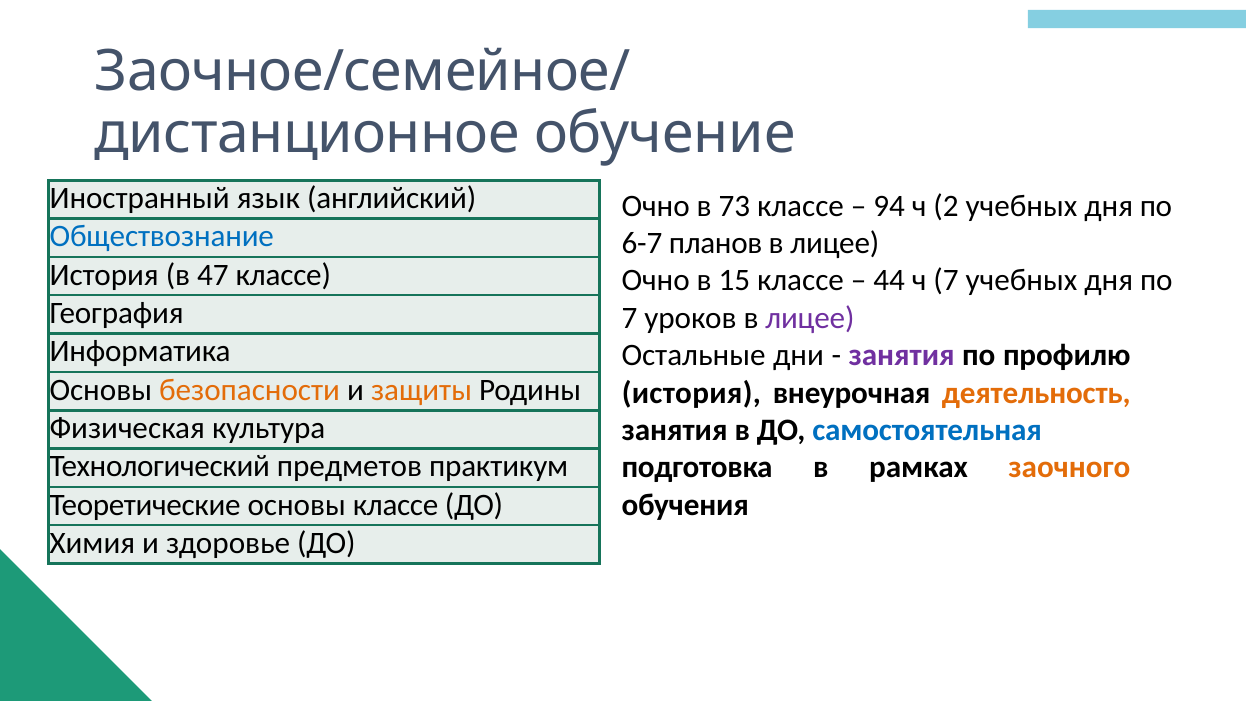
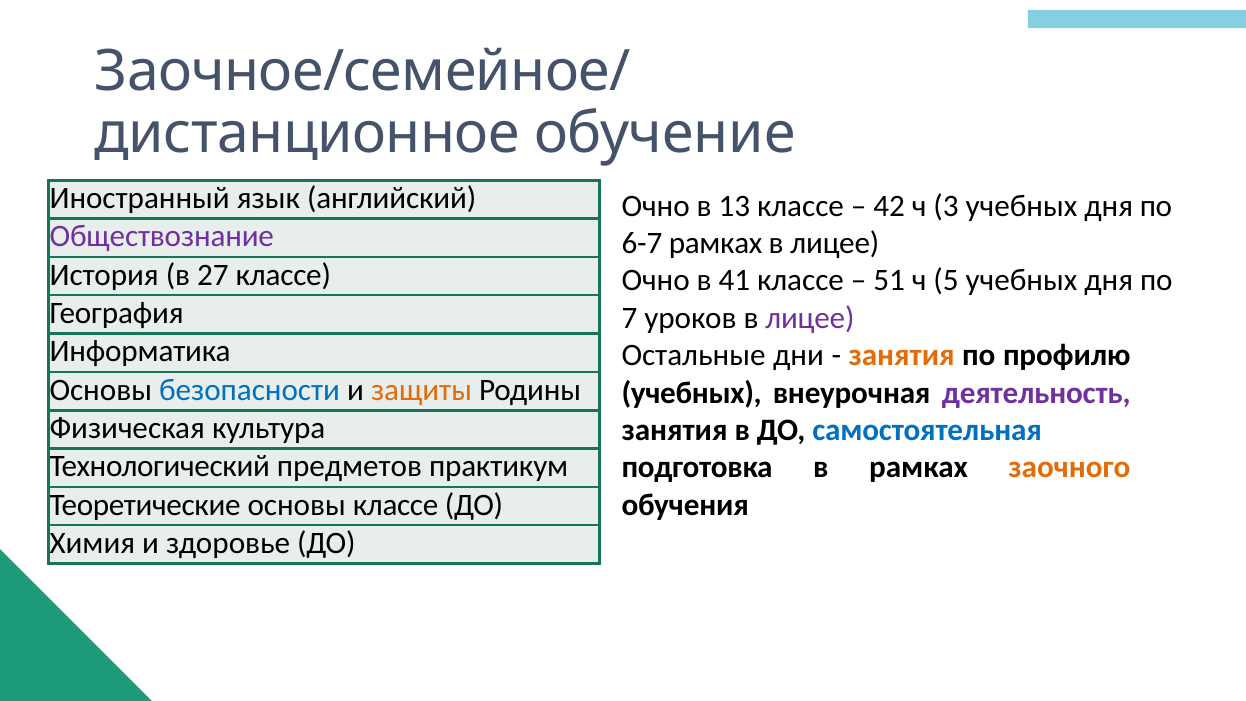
73: 73 -> 13
94: 94 -> 42
2: 2 -> 3
Обществознание colour: blue -> purple
6-7 планов: планов -> рамках
47: 47 -> 27
15: 15 -> 41
44: 44 -> 51
ч 7: 7 -> 5
занятия at (902, 355) colour: purple -> orange
безопасности colour: orange -> blue
история at (691, 393): история -> учебных
деятельность colour: orange -> purple
